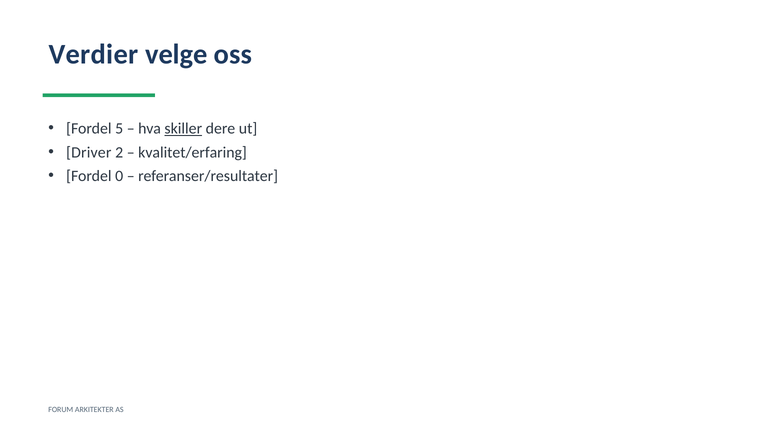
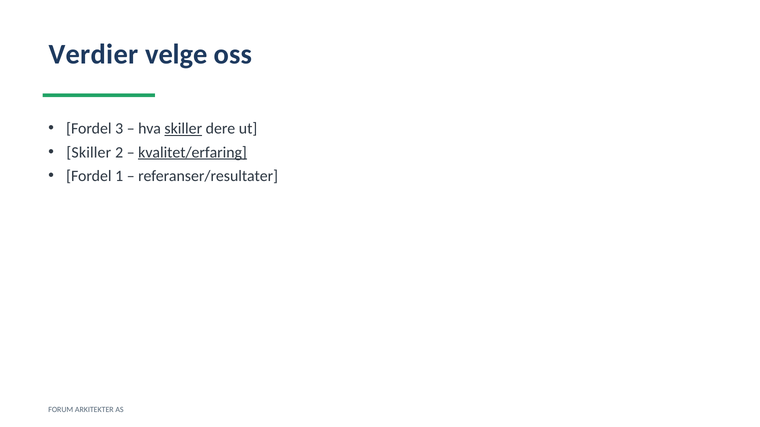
5: 5 -> 3
Driver at (89, 152): Driver -> Skiller
kvalitet/erfaring underline: none -> present
0: 0 -> 1
